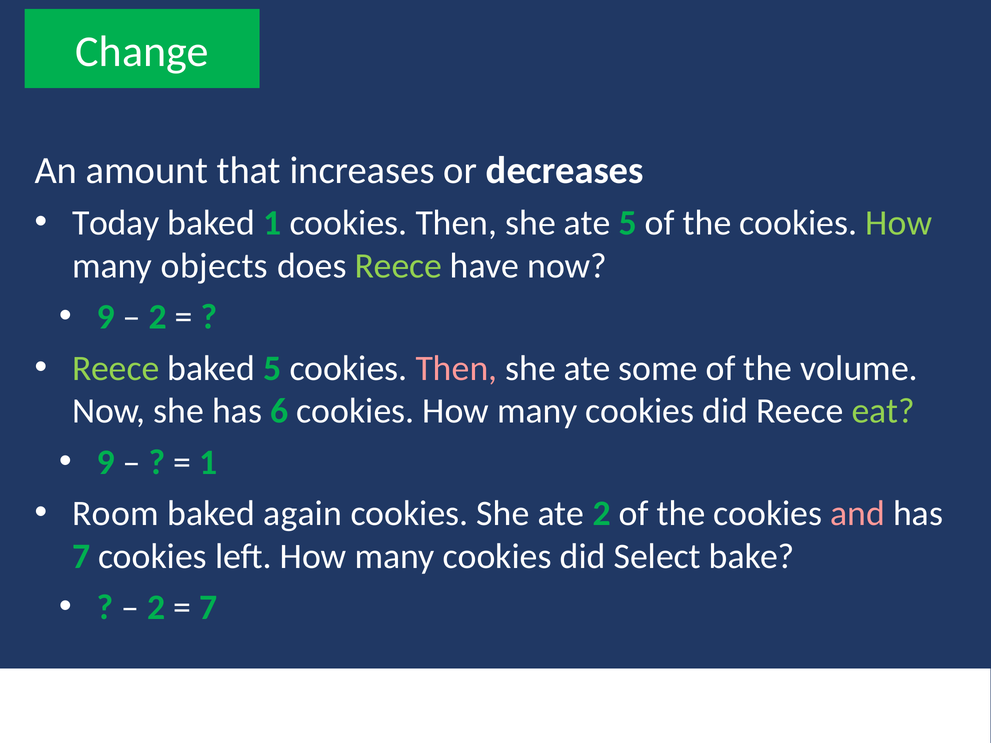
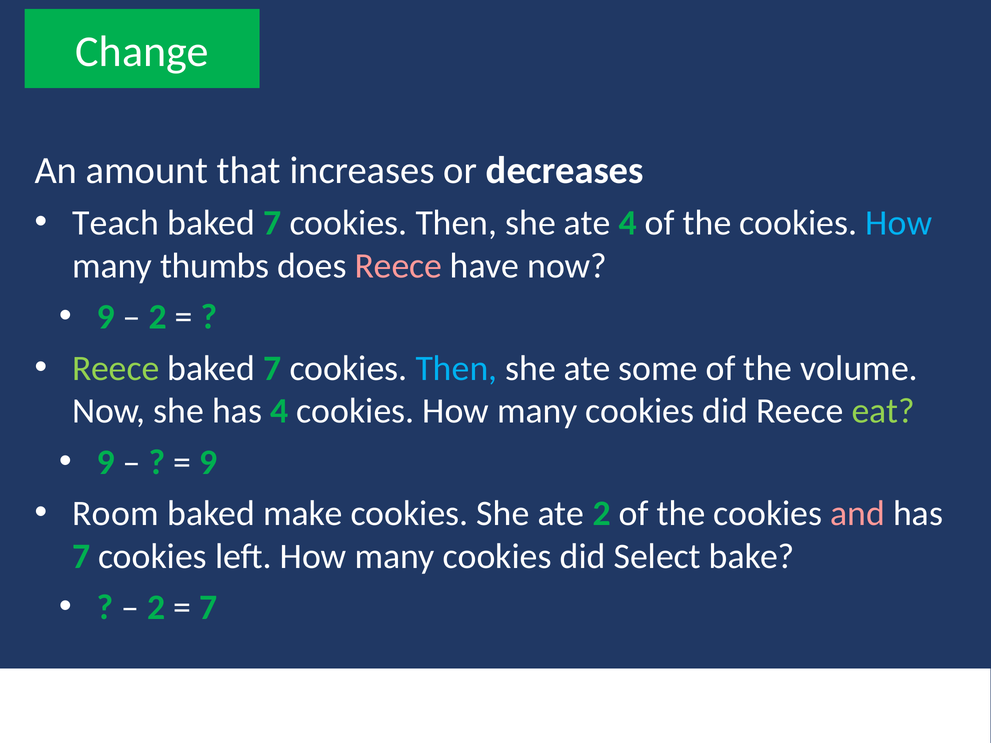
Today: Today -> Teach
1 at (272, 223): 1 -> 7
ate 5: 5 -> 4
How at (899, 223) colour: light green -> light blue
objects: objects -> thumbs
Reece at (398, 266) colour: light green -> pink
5 at (272, 368): 5 -> 7
Then at (456, 368) colour: pink -> light blue
has 6: 6 -> 4
1 at (208, 462): 1 -> 9
again: again -> make
